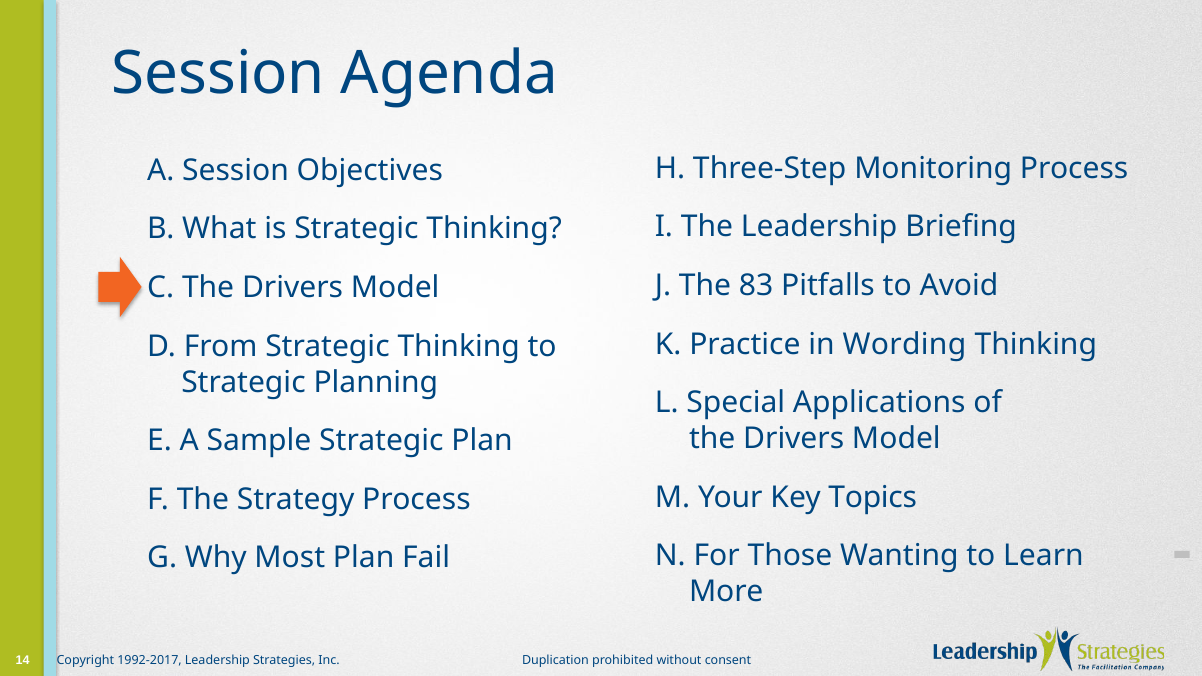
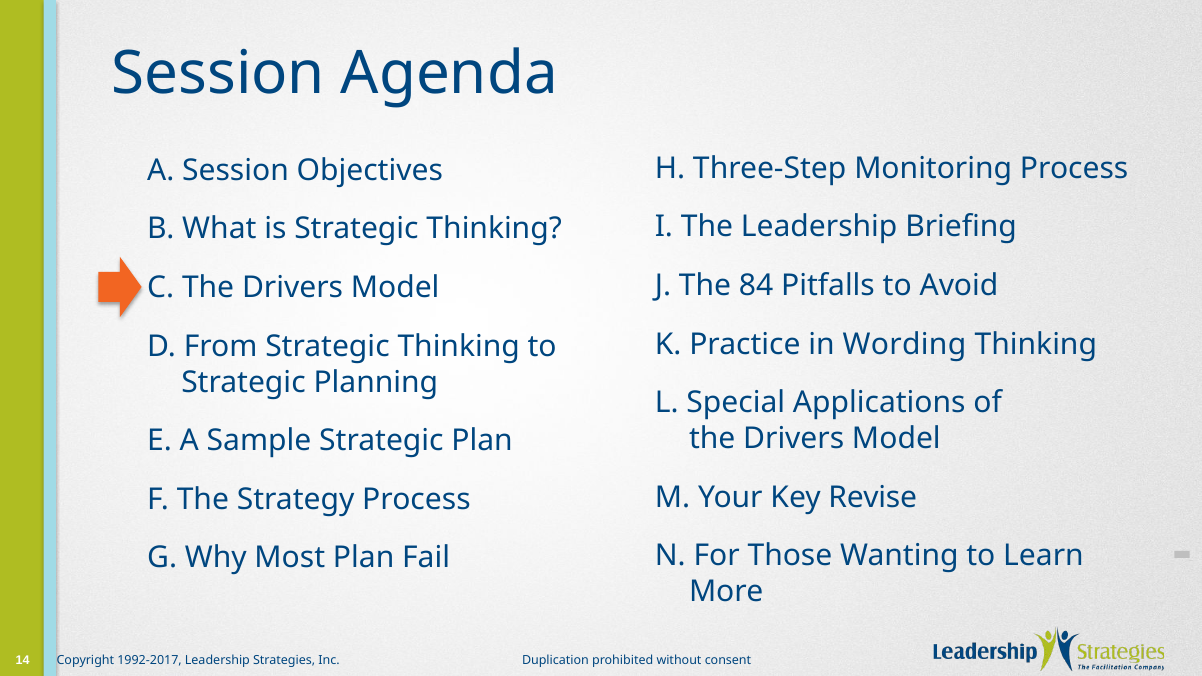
83: 83 -> 84
Topics: Topics -> Revise
